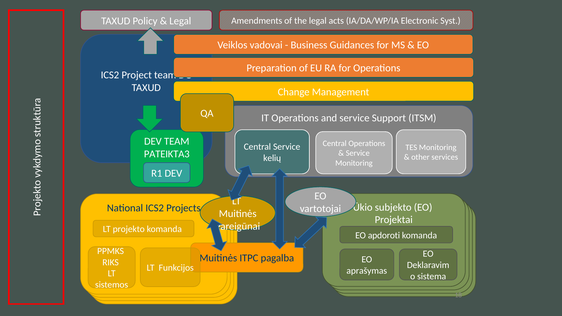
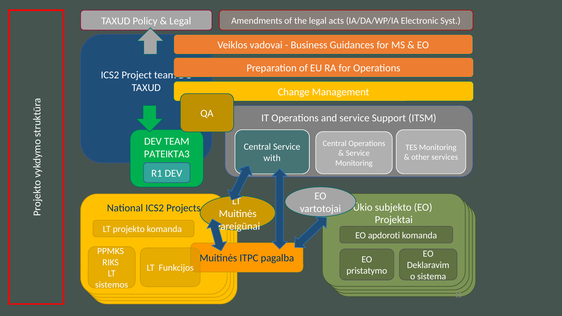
kelių: kelių -> with
aprašymas: aprašymas -> pristatymo
